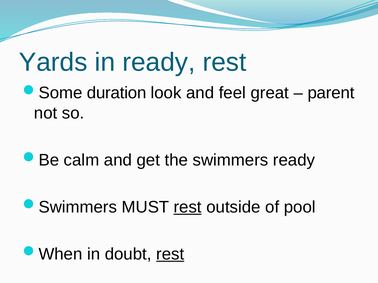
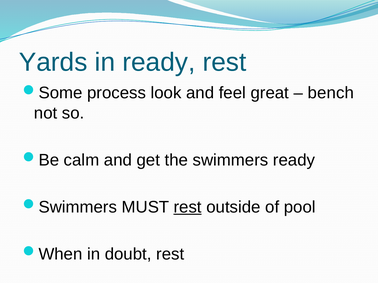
duration: duration -> process
parent: parent -> bench
rest at (170, 254) underline: present -> none
